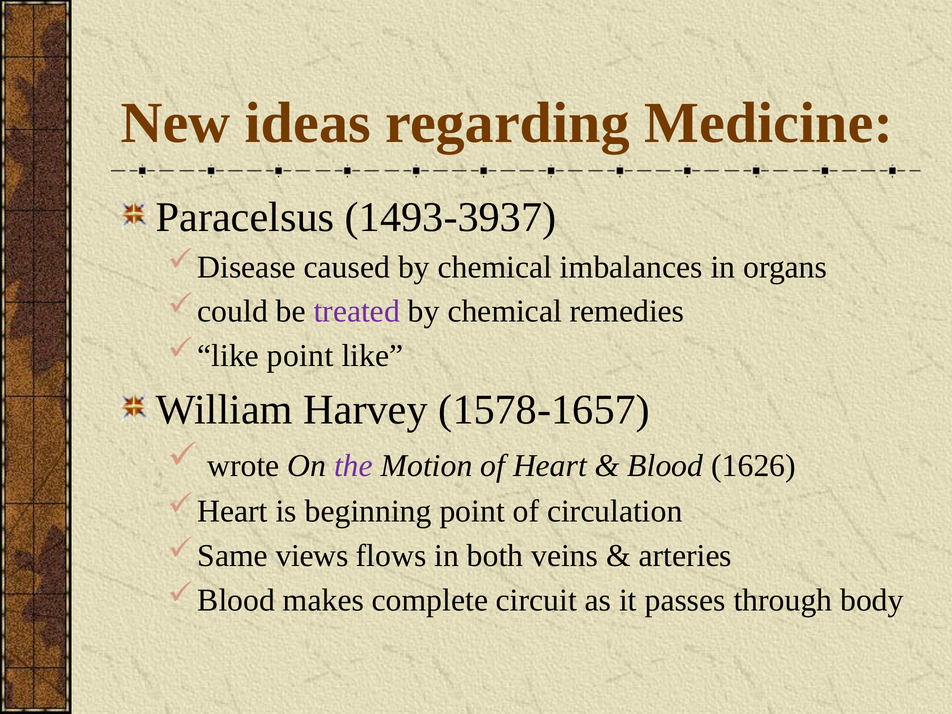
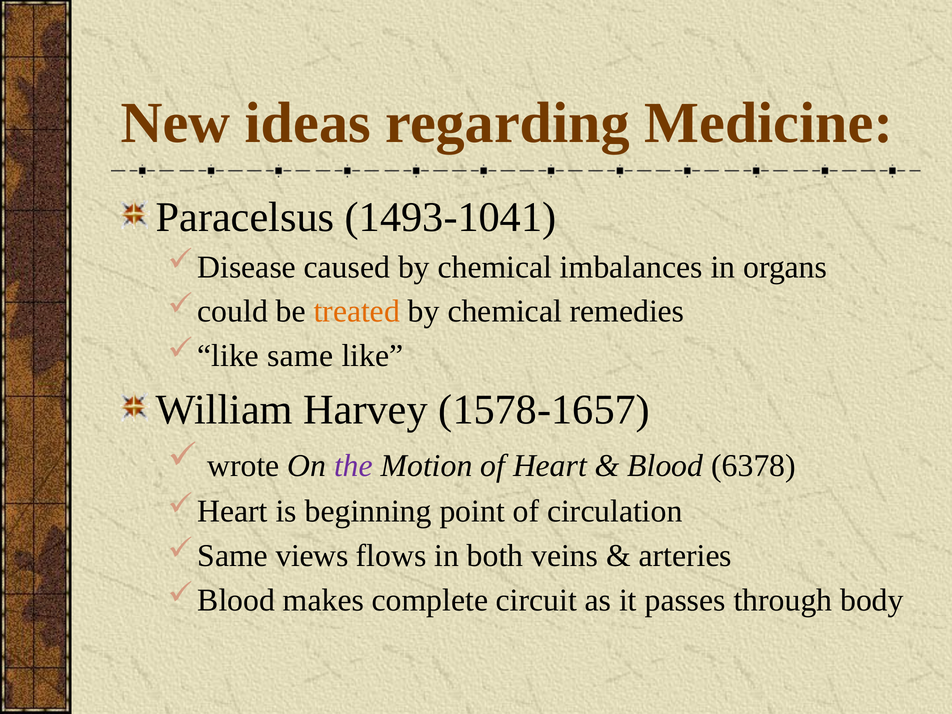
1493-3937: 1493-3937 -> 1493-1041
treated colour: purple -> orange
point at (300, 356): point -> same
1626: 1626 -> 6378
